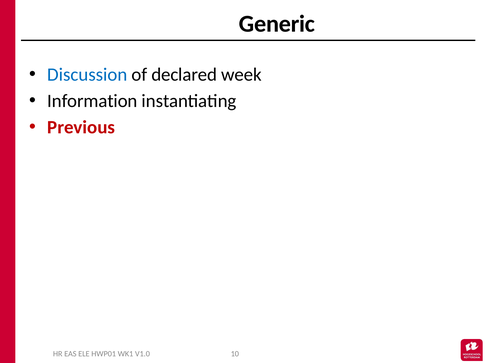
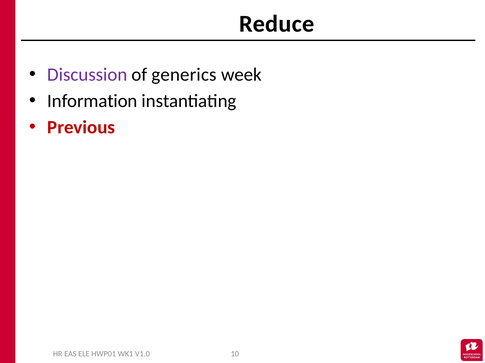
Generic: Generic -> Reduce
Discussion colour: blue -> purple
declared: declared -> generics
